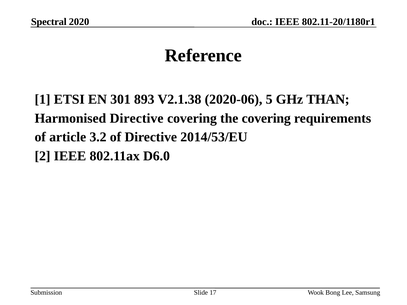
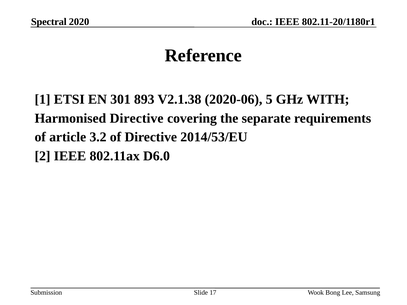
THAN: THAN -> WITH
the covering: covering -> separate
